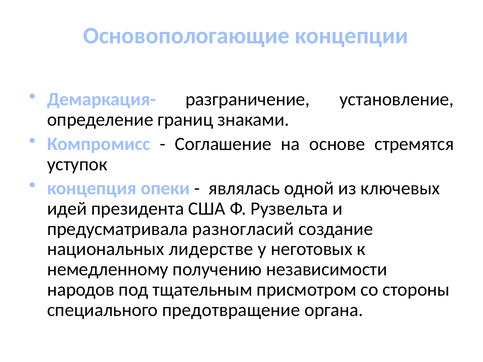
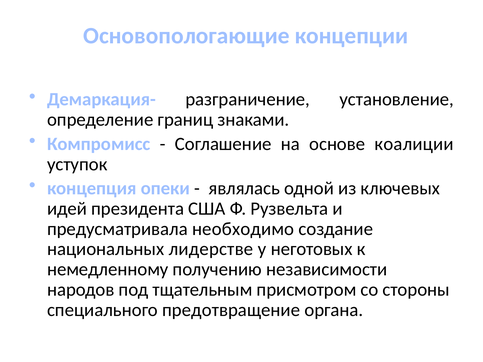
стремятся: стремятся -> коалиции
разногласий: разногласий -> необходимо
